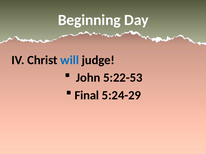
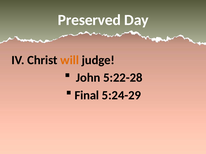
Beginning: Beginning -> Preserved
will colour: blue -> orange
5:22-53: 5:22-53 -> 5:22-28
